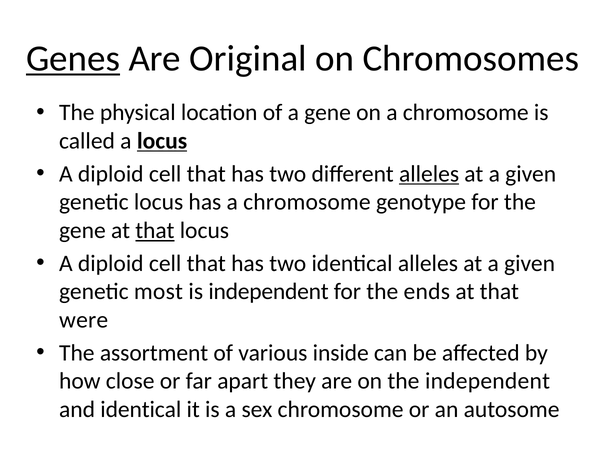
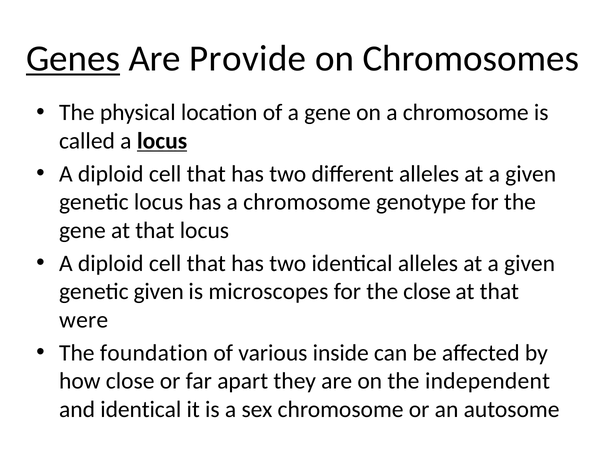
Original: Original -> Provide
alleles at (429, 174) underline: present -> none
that at (155, 231) underline: present -> none
genetic most: most -> given
is independent: independent -> microscopes
the ends: ends -> close
assortment: assortment -> foundation
